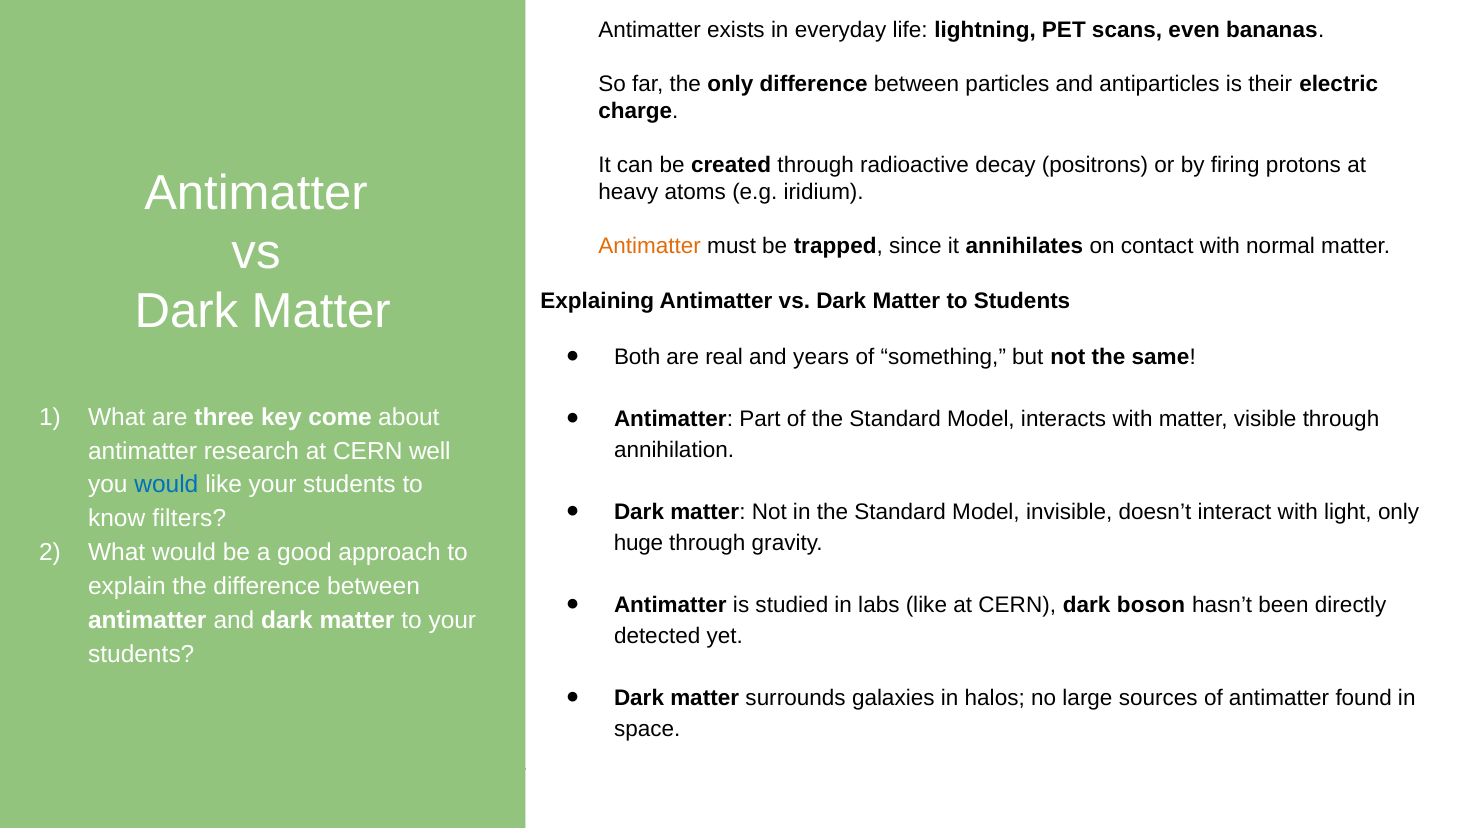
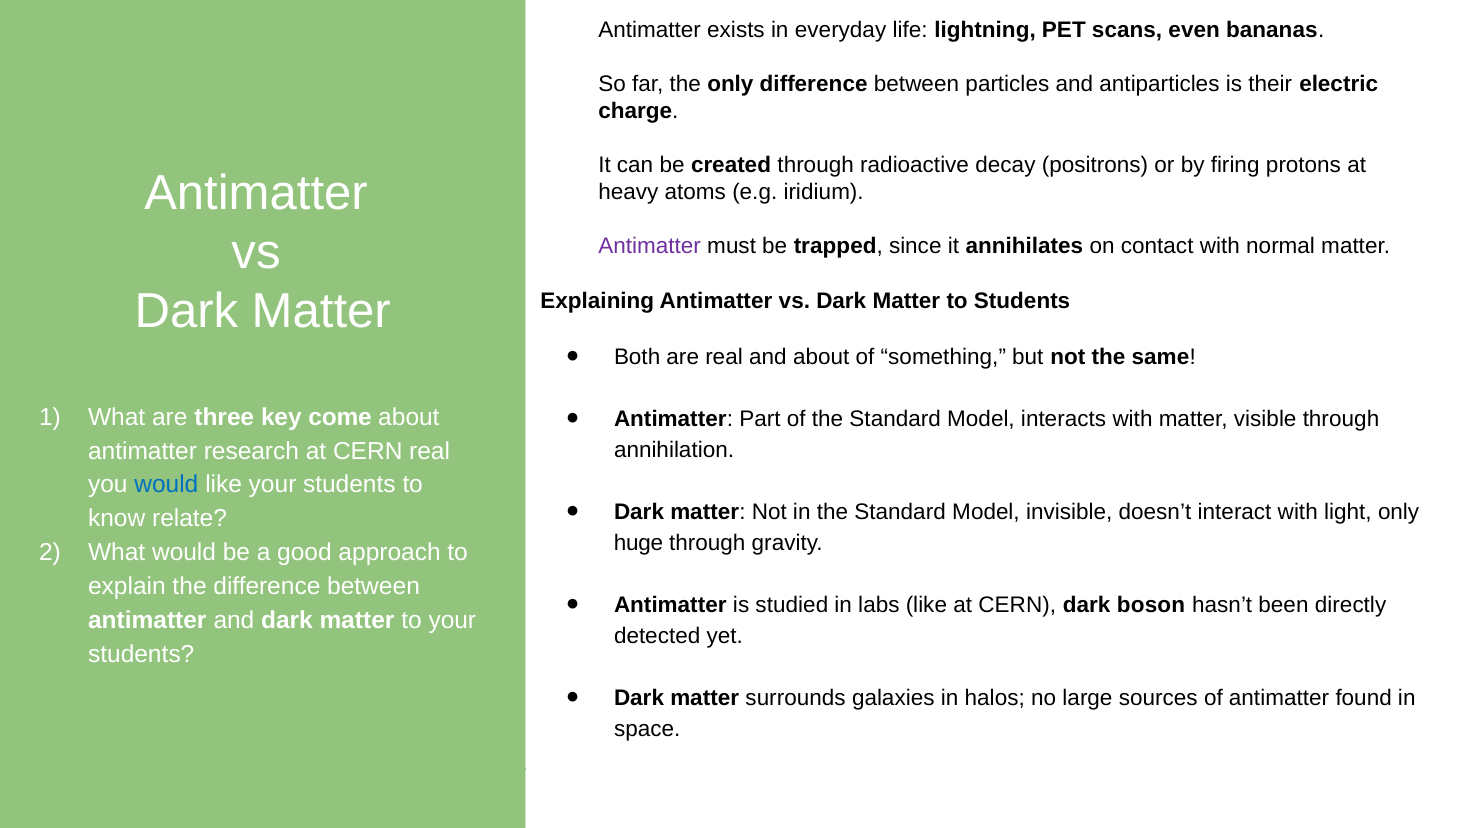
Antimatter at (650, 246) colour: orange -> purple
and years: years -> about
CERN well: well -> real
filters: filters -> relate
